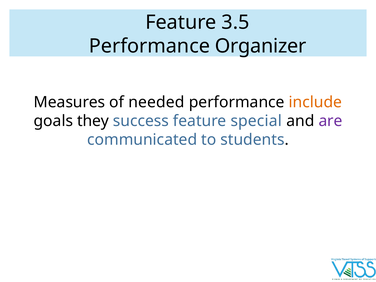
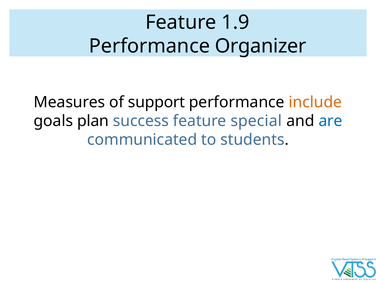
3.5: 3.5 -> 1.9
needed: needed -> support
they: they -> plan
are colour: purple -> blue
